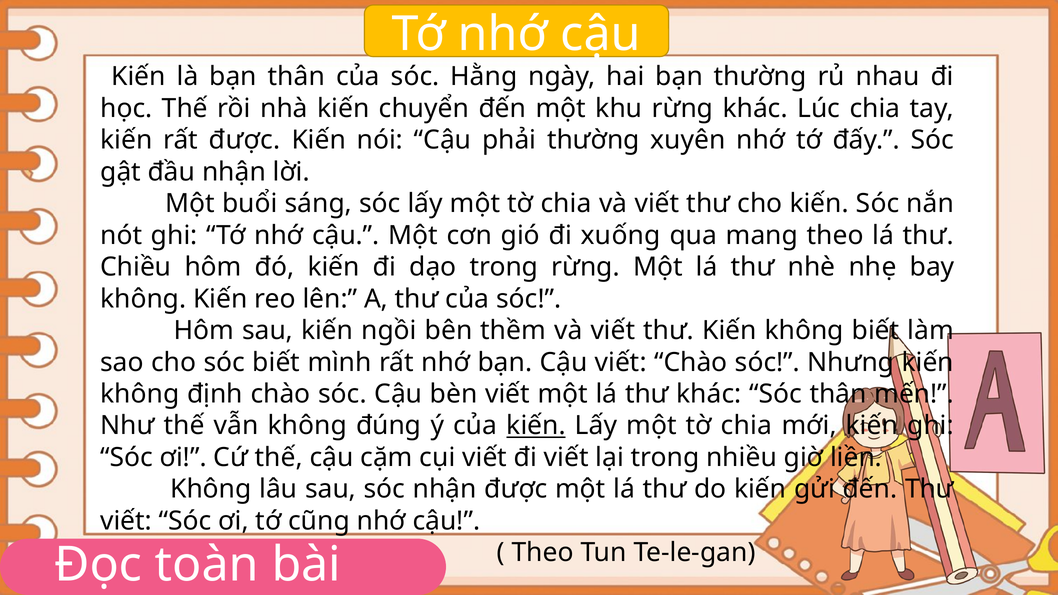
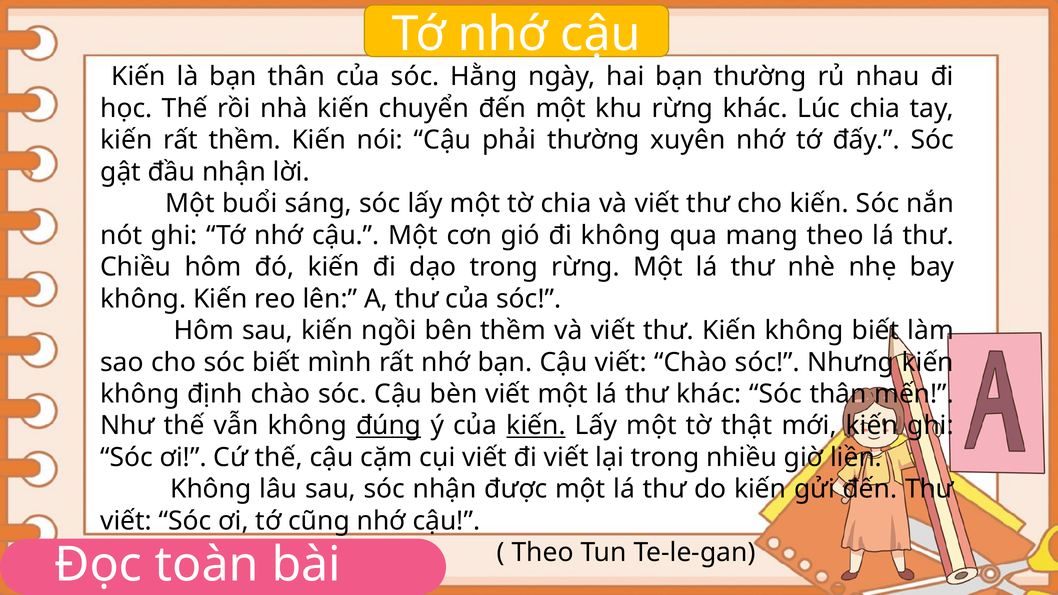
rất được: được -> thềm
đi xuống: xuống -> không
đúng underline: none -> present
chia at (747, 426): chia -> thật
